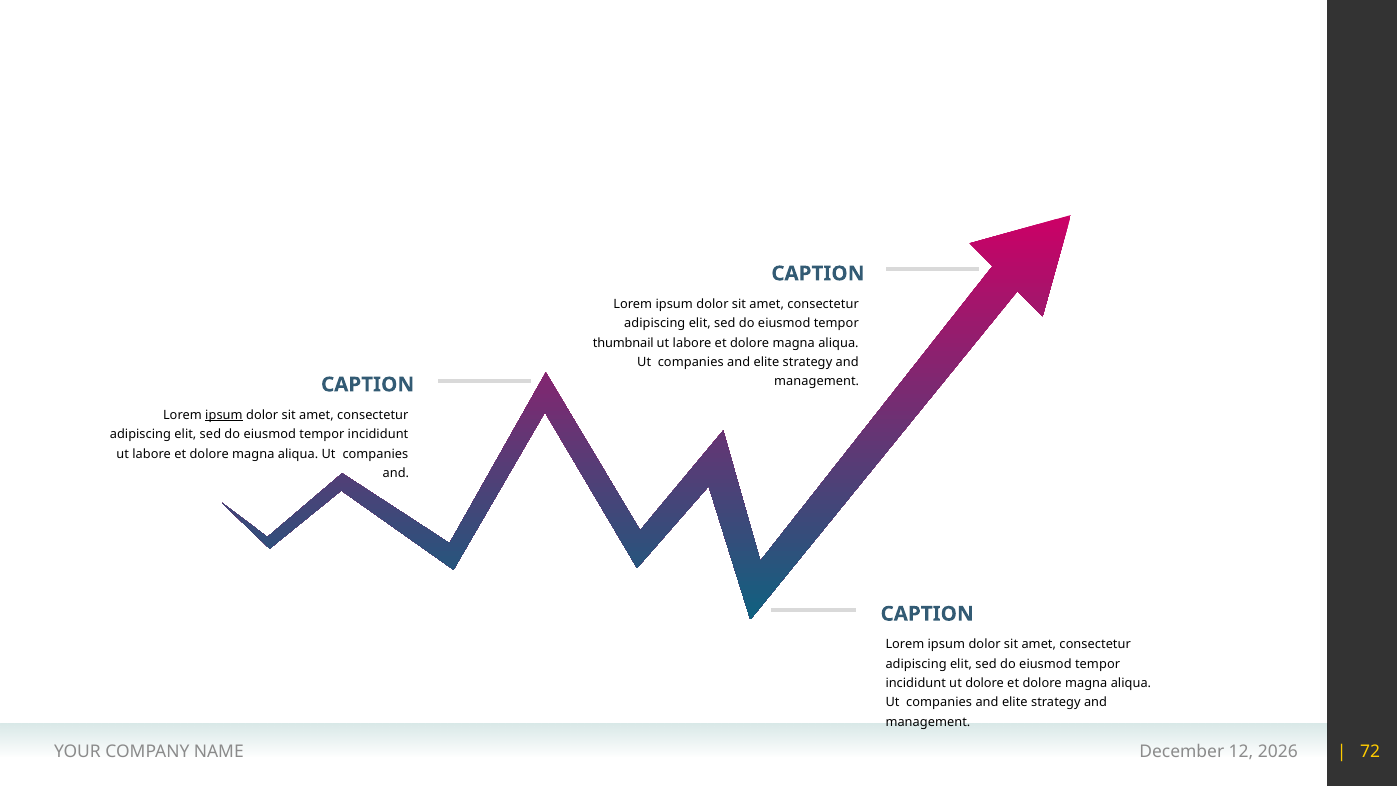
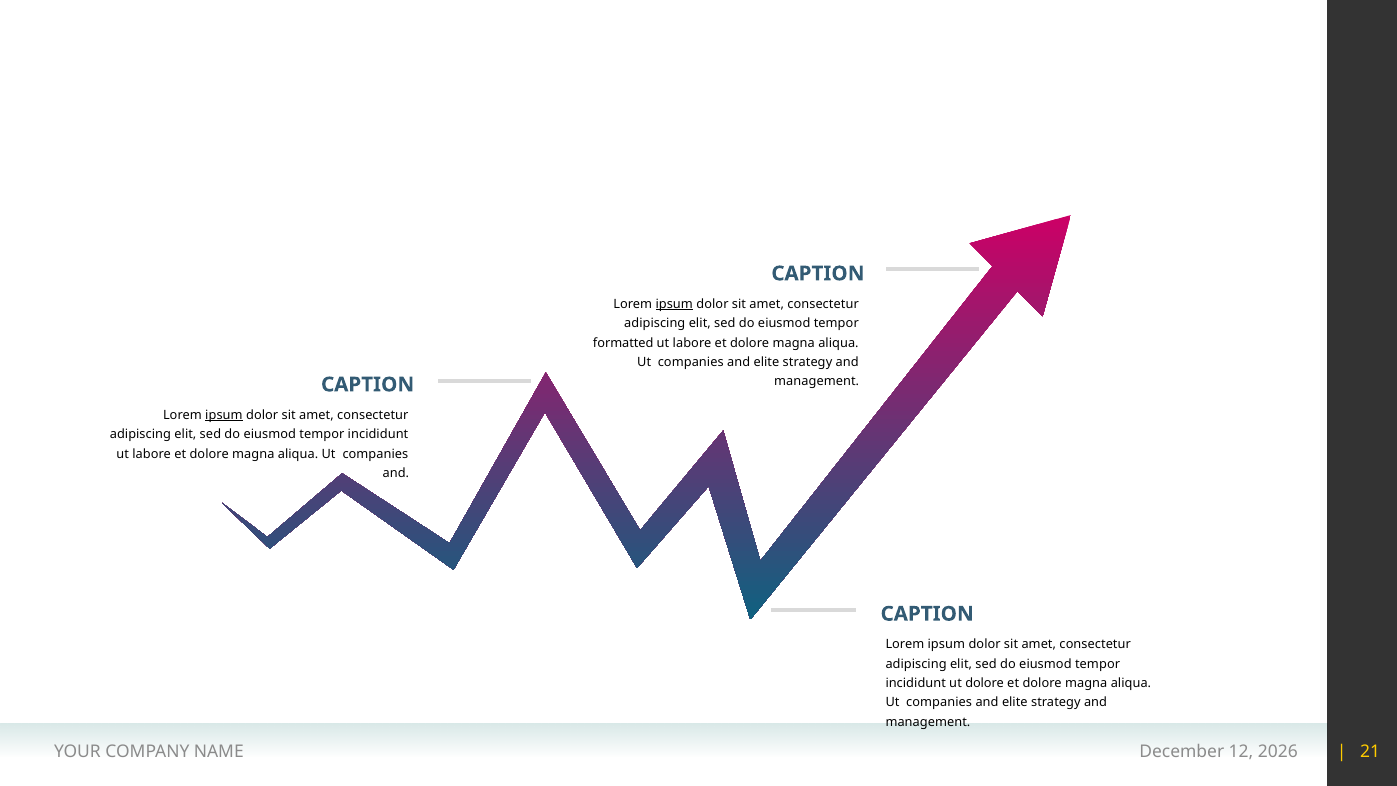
ipsum at (674, 304) underline: none -> present
thumbnail: thumbnail -> formatted
72: 72 -> 21
